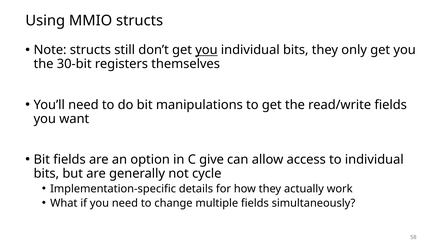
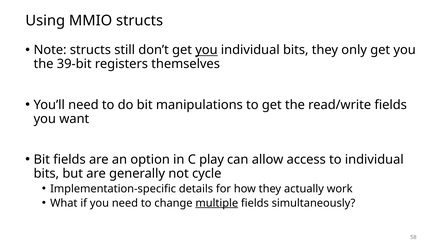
30-bit: 30-bit -> 39-bit
give: give -> play
multiple underline: none -> present
